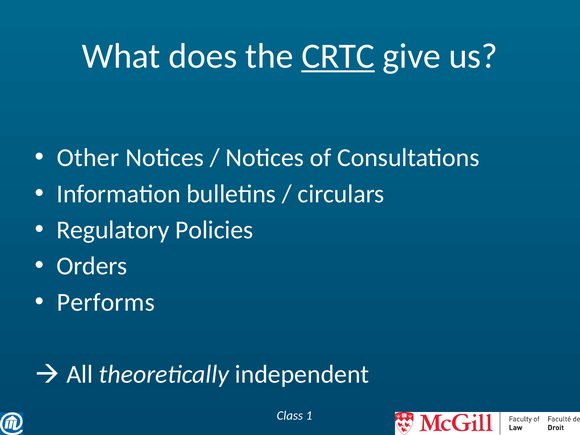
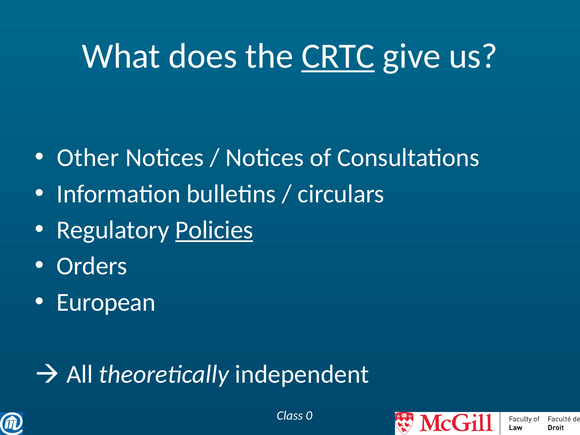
Policies underline: none -> present
Performs: Performs -> European
1: 1 -> 0
